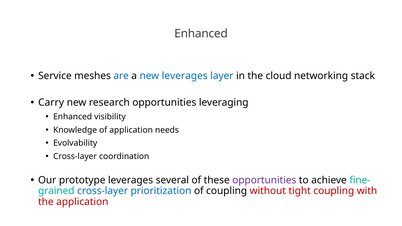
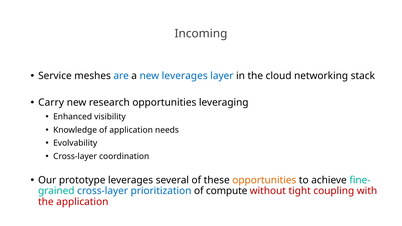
Enhanced at (201, 34): Enhanced -> Incoming
opportunities at (264, 180) colour: purple -> orange
of coupling: coupling -> compute
